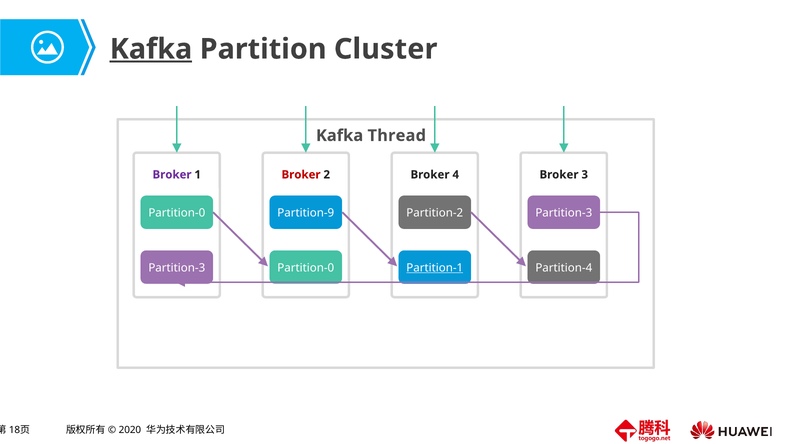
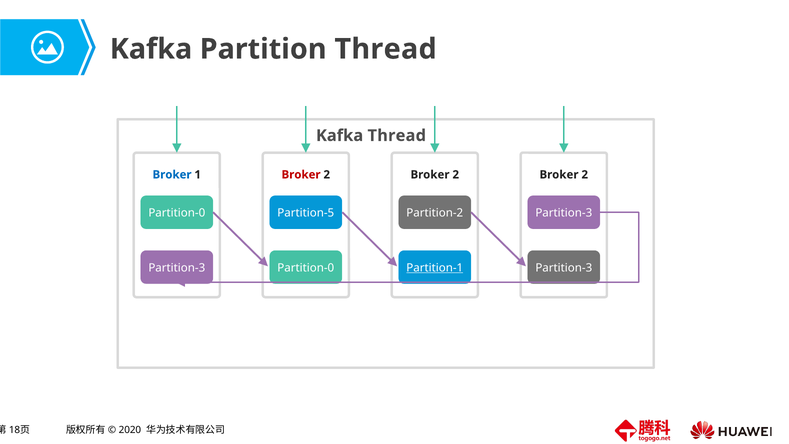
Kafka at (151, 49) underline: present -> none
Partition Cluster: Cluster -> Thread
Broker at (172, 175) colour: purple -> blue
4 at (456, 175): 4 -> 2
3 at (585, 175): 3 -> 2
Partition-9: Partition-9 -> Partition-5
Partition-4 at (564, 268): Partition-4 -> Partition-3
